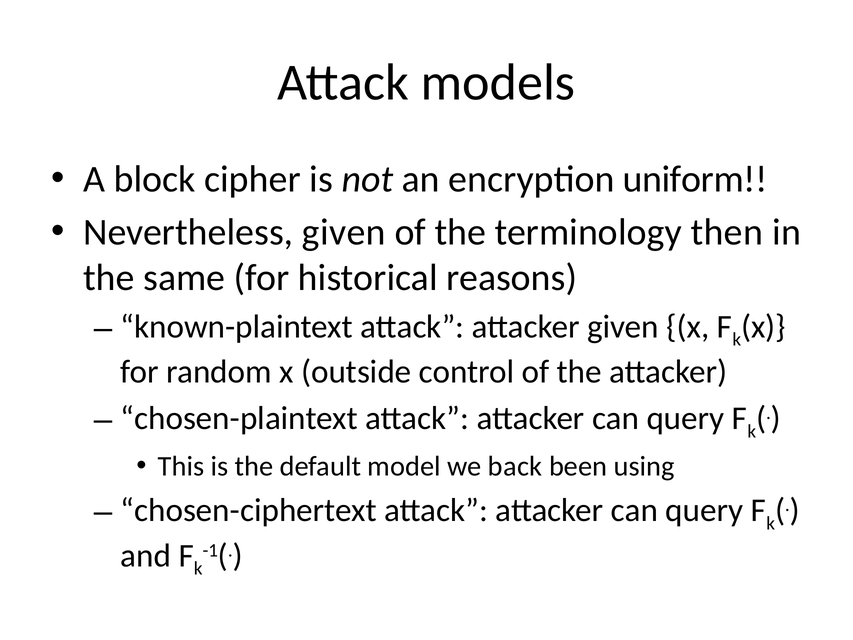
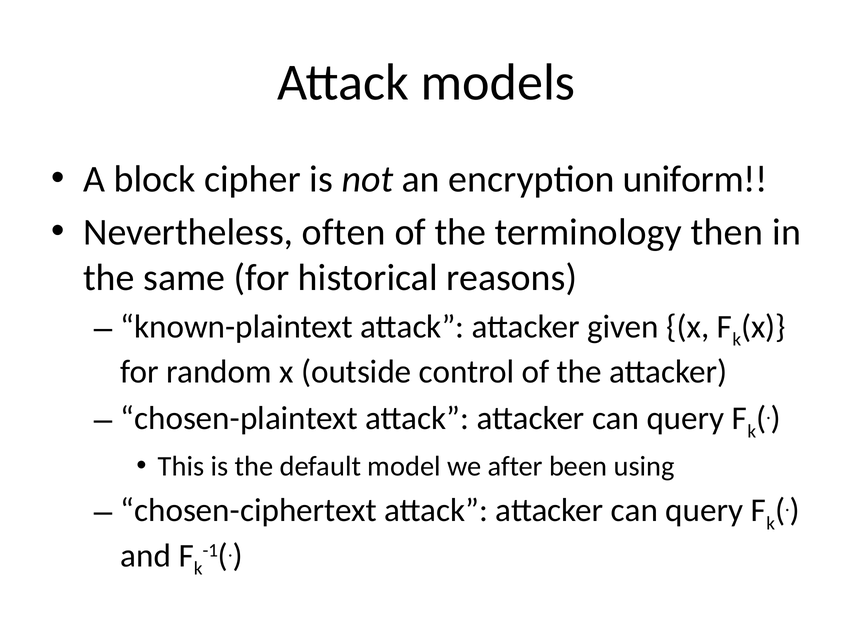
Nevertheless given: given -> often
back: back -> after
